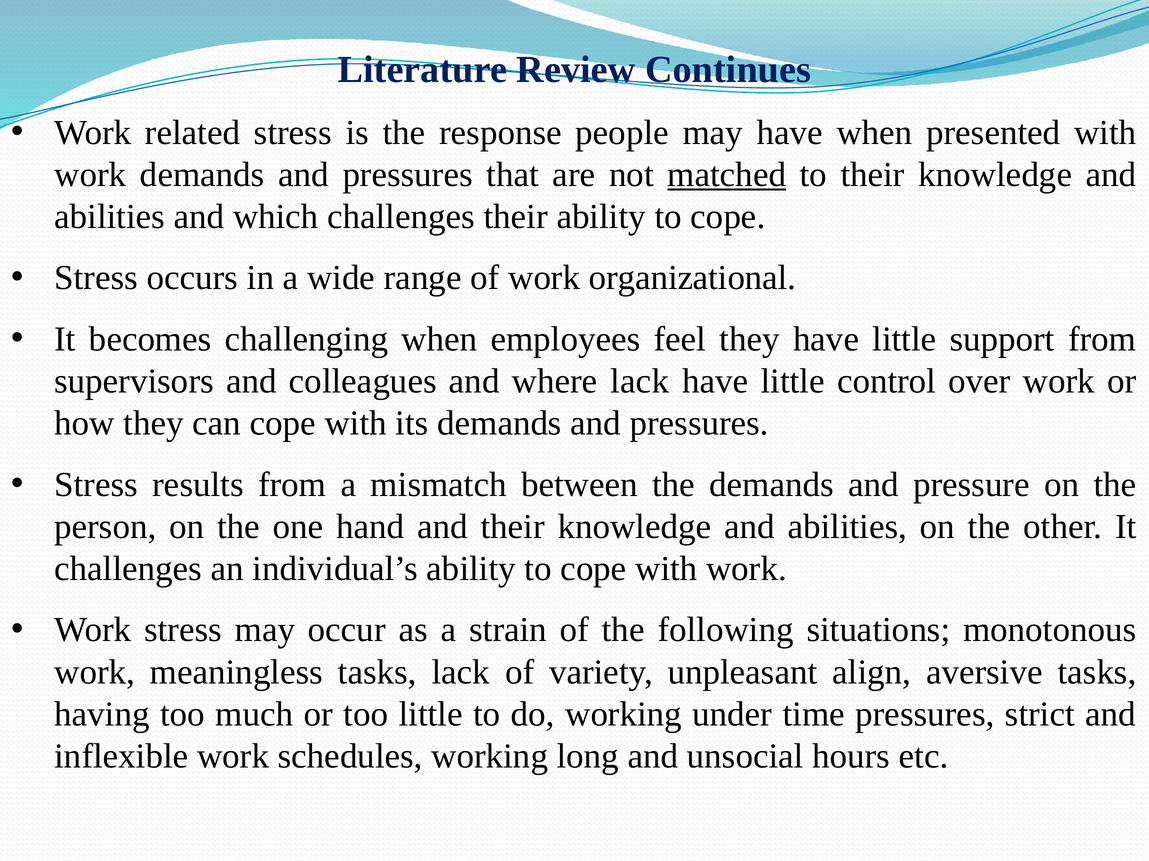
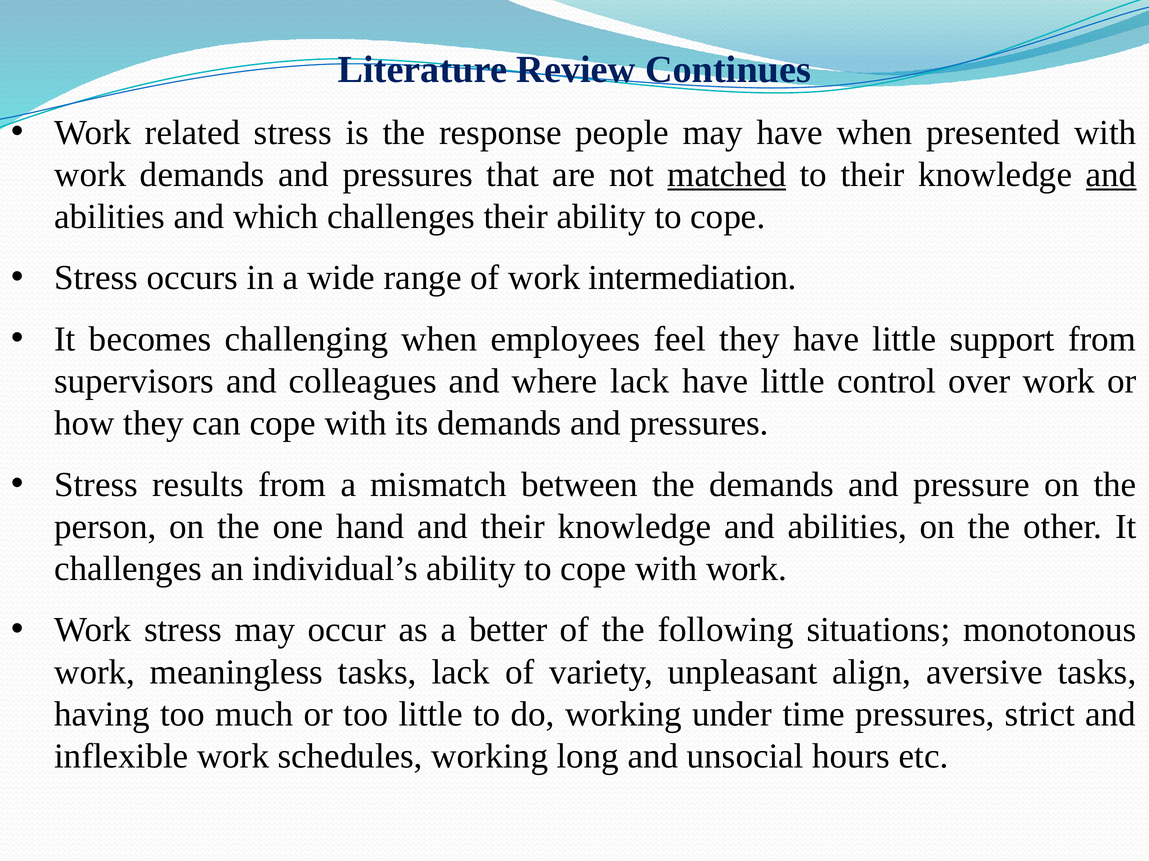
and at (1111, 175) underline: none -> present
organizational: organizational -> intermediation
strain: strain -> better
